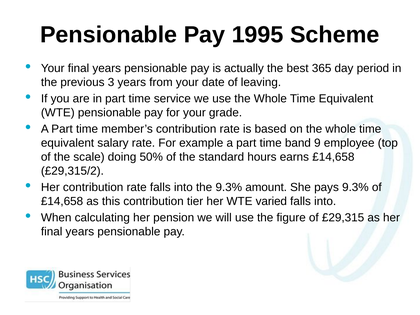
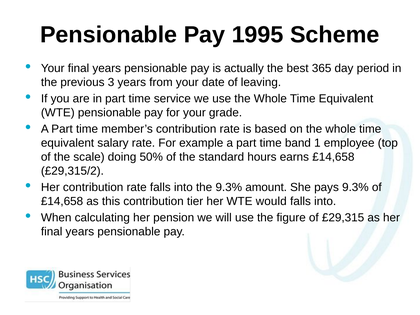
9: 9 -> 1
varied: varied -> would
